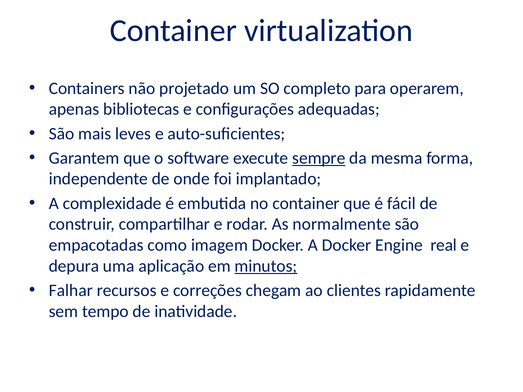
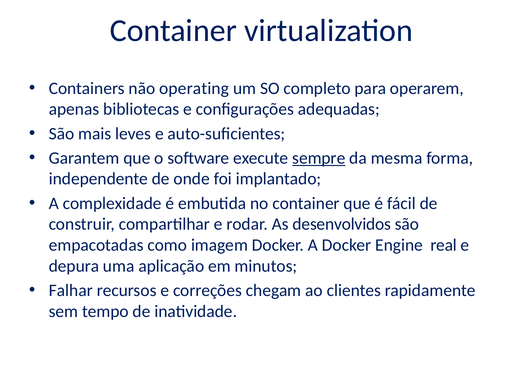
projetado: projetado -> operating
normalmente: normalmente -> desenvolvidos
minutos underline: present -> none
